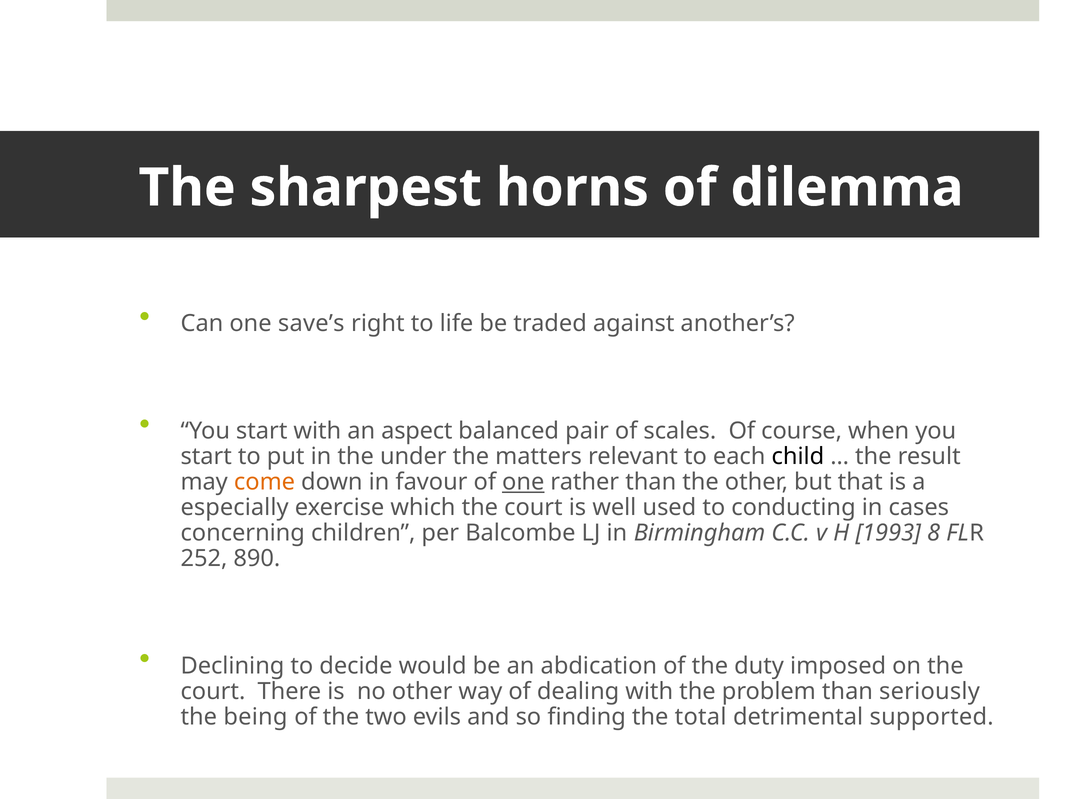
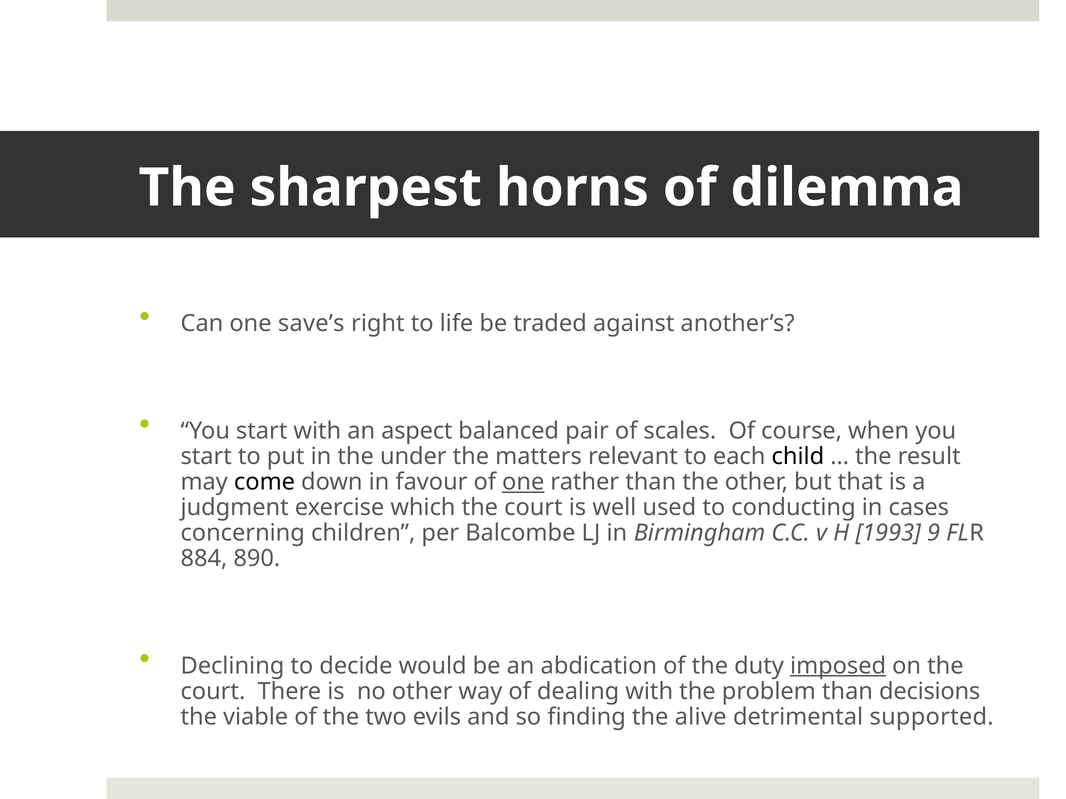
come colour: orange -> black
especially: especially -> judgment
8: 8 -> 9
252: 252 -> 884
imposed underline: none -> present
seriously: seriously -> decisions
being: being -> viable
total: total -> alive
